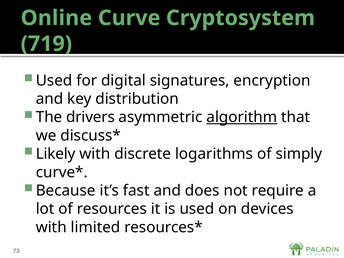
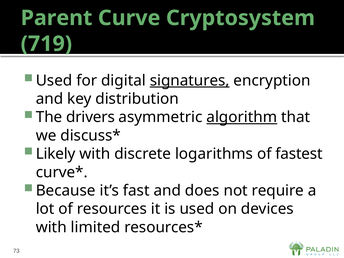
Online: Online -> Parent
signatures underline: none -> present
simply: simply -> fastest
